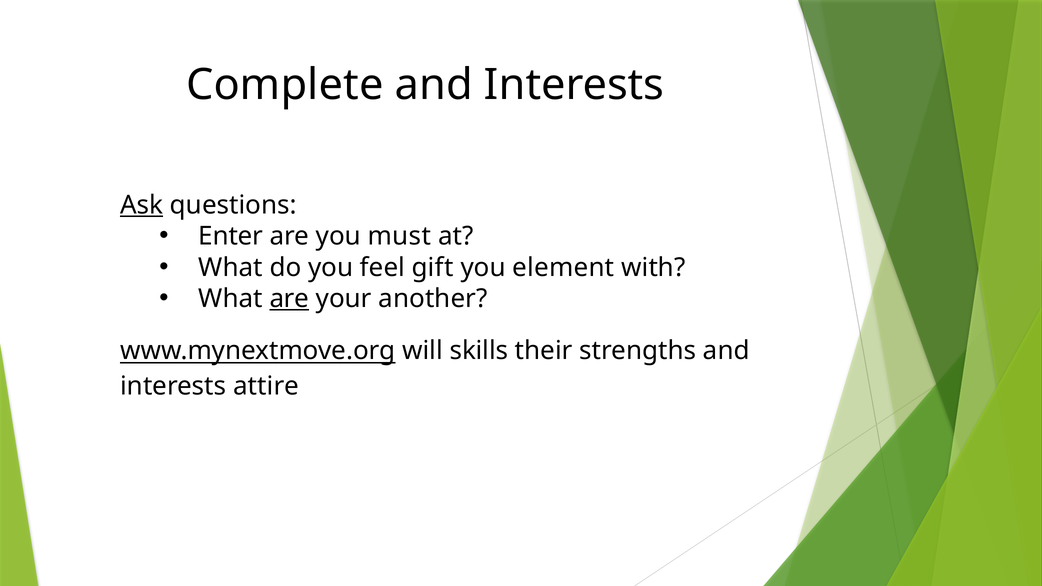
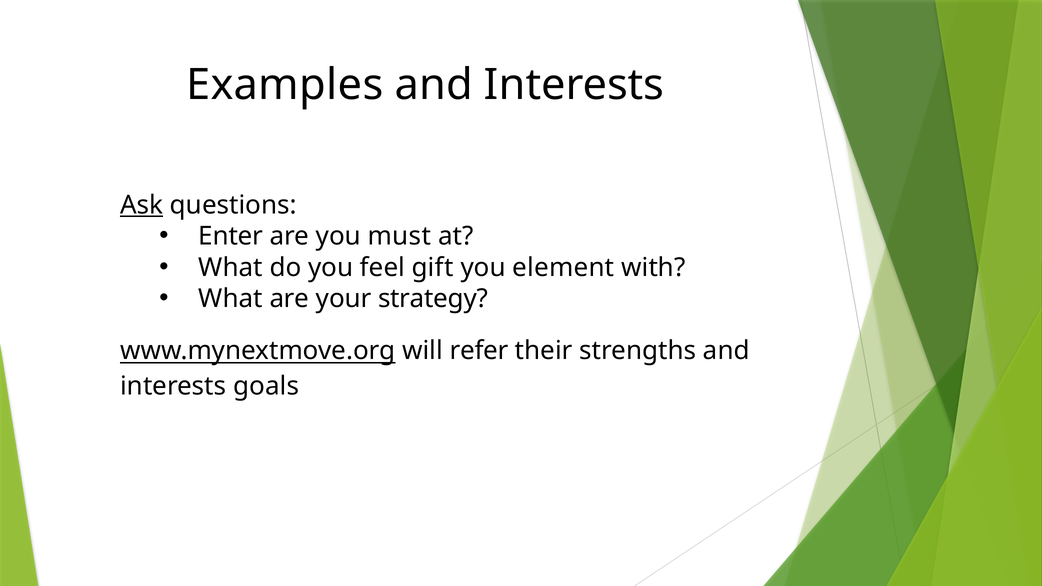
Complete: Complete -> Examples
are at (289, 299) underline: present -> none
another: another -> strategy
skills: skills -> refer
attire: attire -> goals
